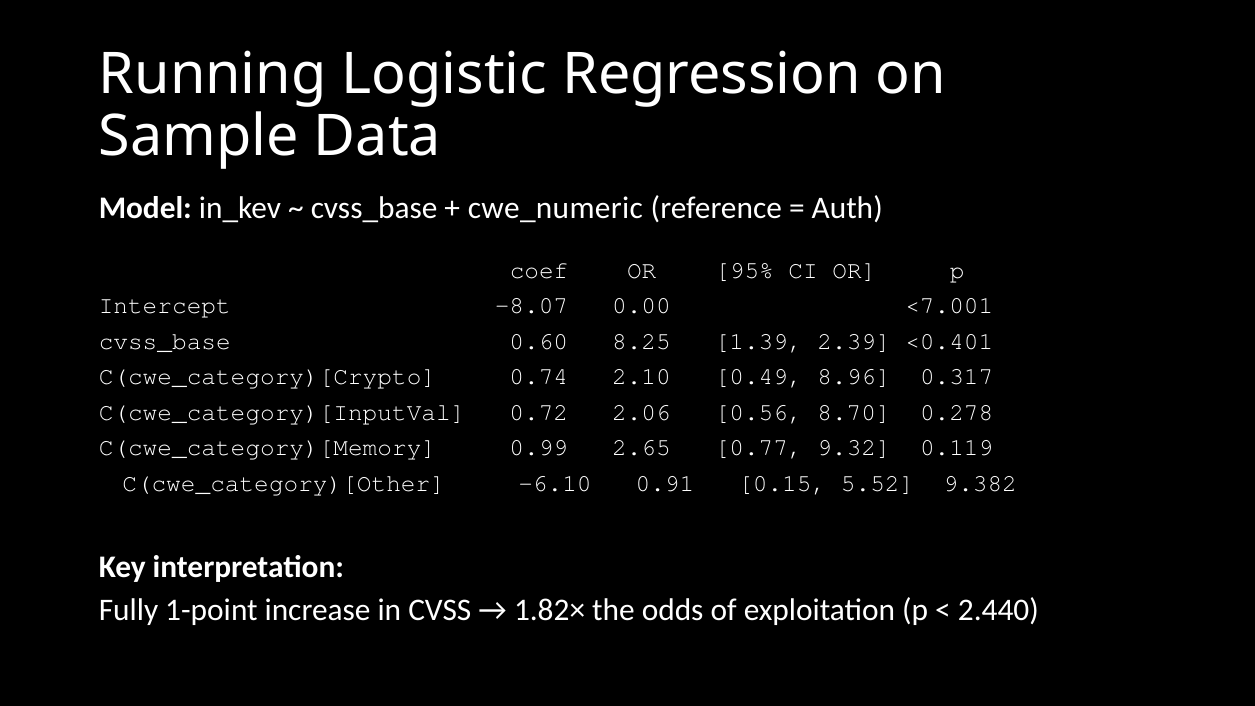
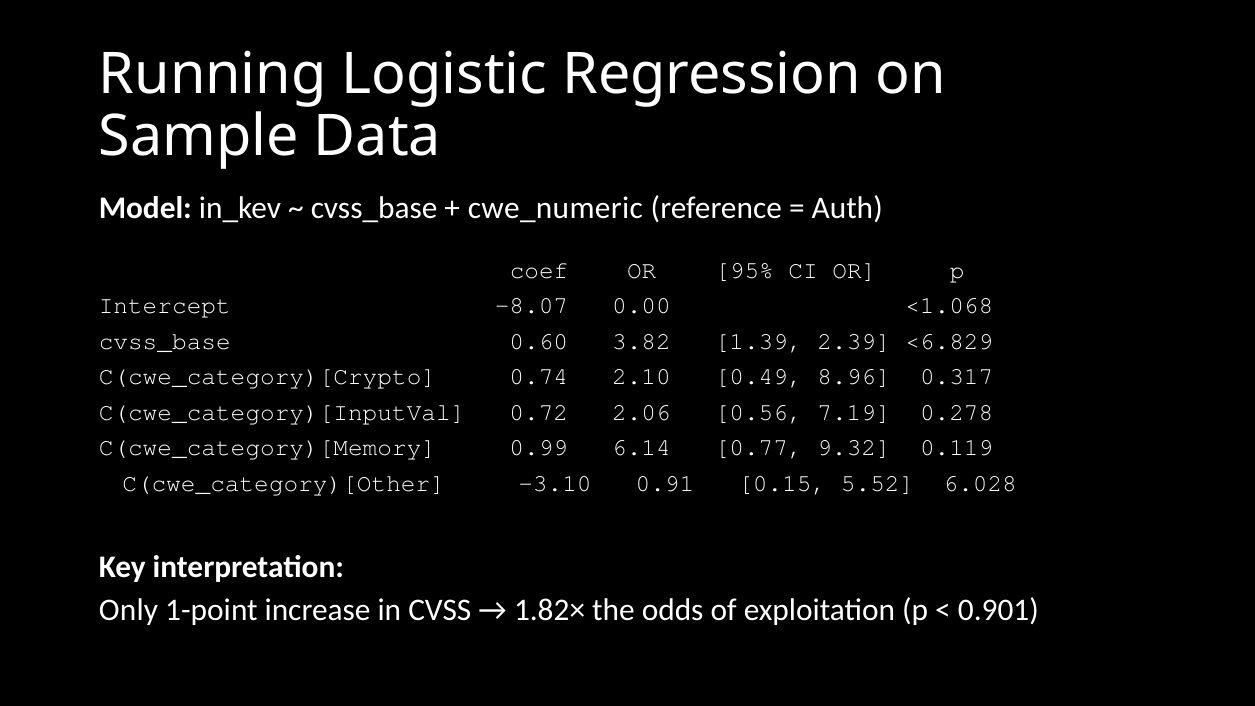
<7.001: <7.001 -> <1.068
8.25: 8.25 -> 3.82
<0.401: <0.401 -> <6.829
8.70: 8.70 -> 7.19
2.65: 2.65 -> 6.14
-6.10: -6.10 -> -3.10
9.382: 9.382 -> 6.028
Fully: Fully -> Only
2.440: 2.440 -> 0.901
